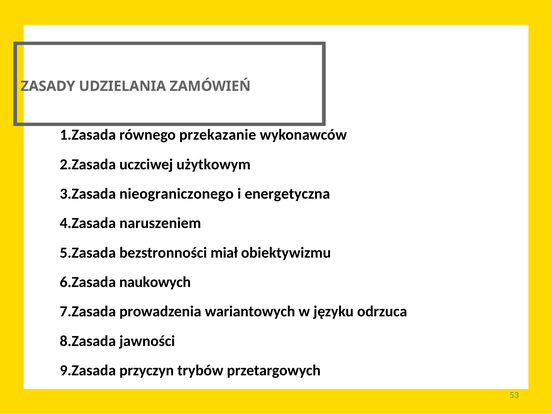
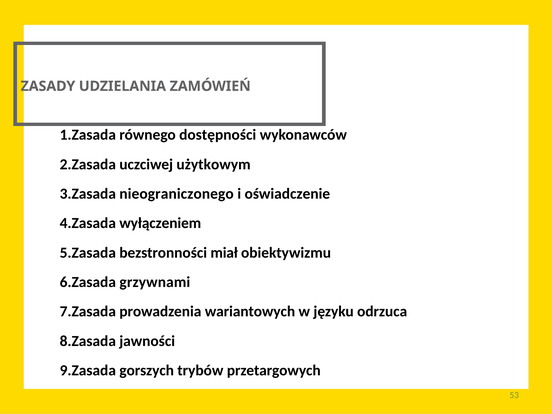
przekazanie: przekazanie -> dostępności
energetyczna: energetyczna -> oświadczenie
naruszeniem: naruszeniem -> wyłączeniem
naukowych: naukowych -> grzywnami
przyczyn: przyczyn -> gorszych
